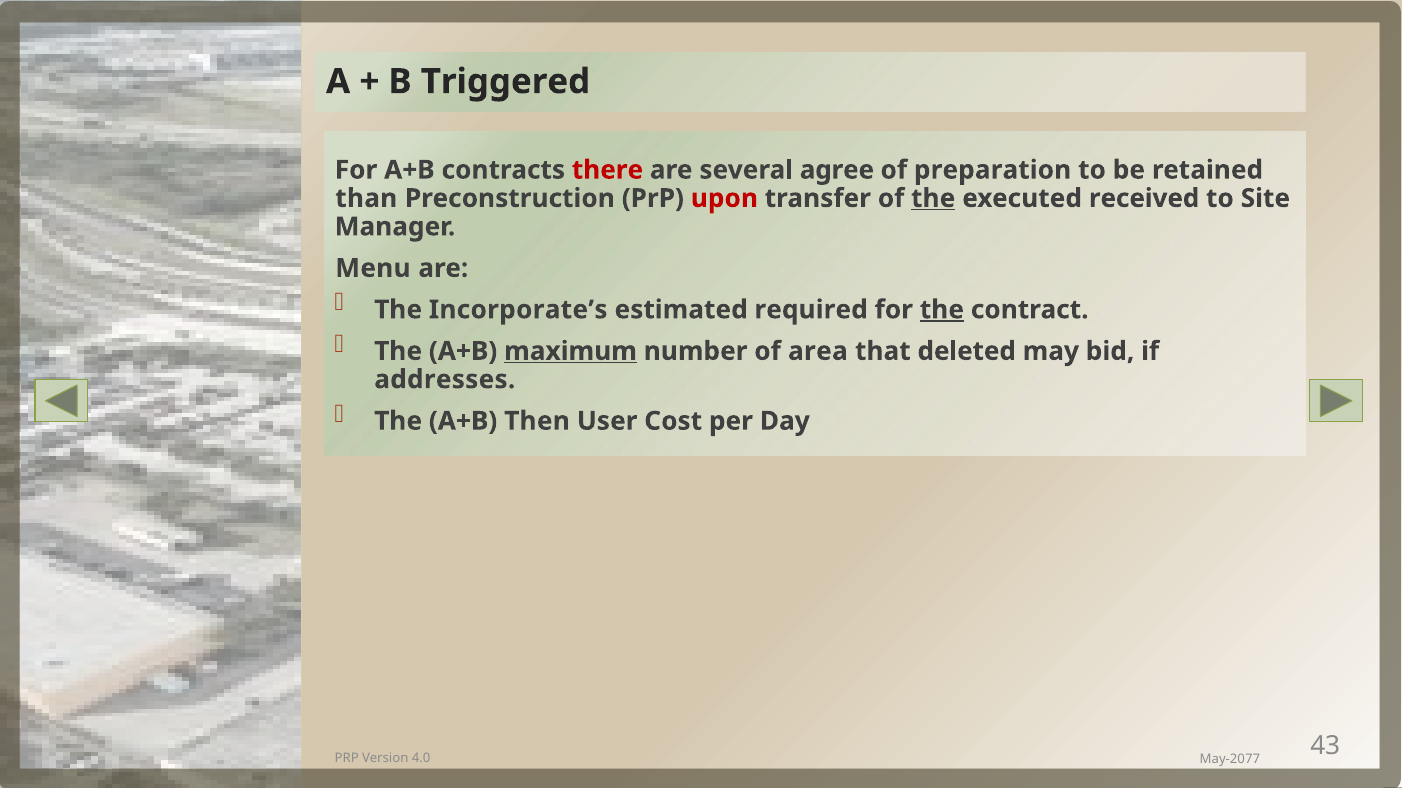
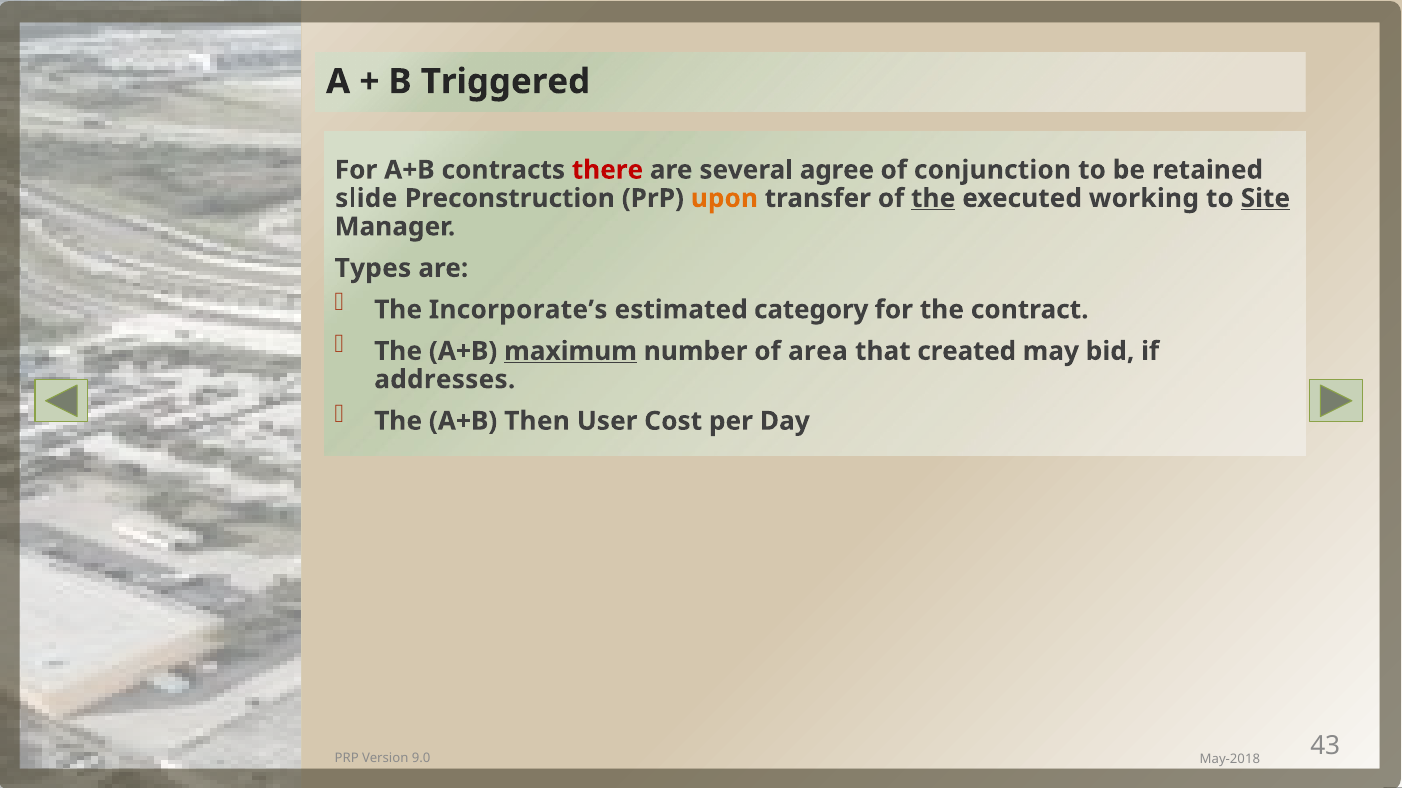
preparation: preparation -> conjunction
than: than -> slide
upon colour: red -> orange
received: received -> working
Site underline: none -> present
Menu: Menu -> Types
required: required -> category
the at (942, 310) underline: present -> none
deleted: deleted -> created
4.0: 4.0 -> 9.0
May-2077: May-2077 -> May-2018
